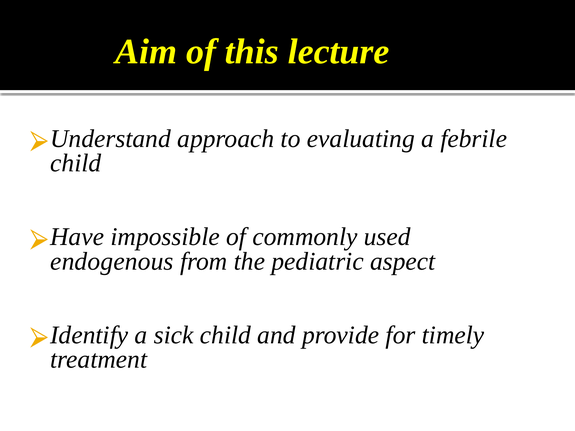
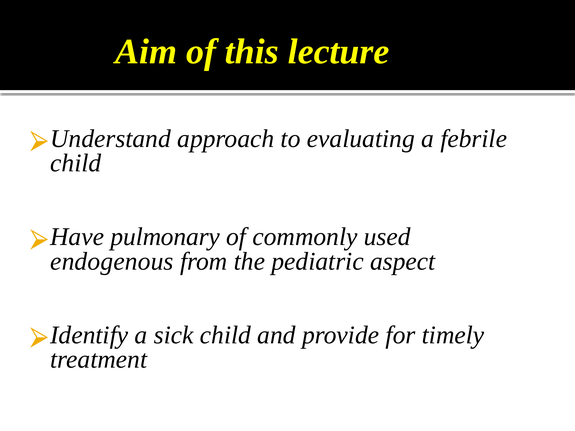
impossible: impossible -> pulmonary
